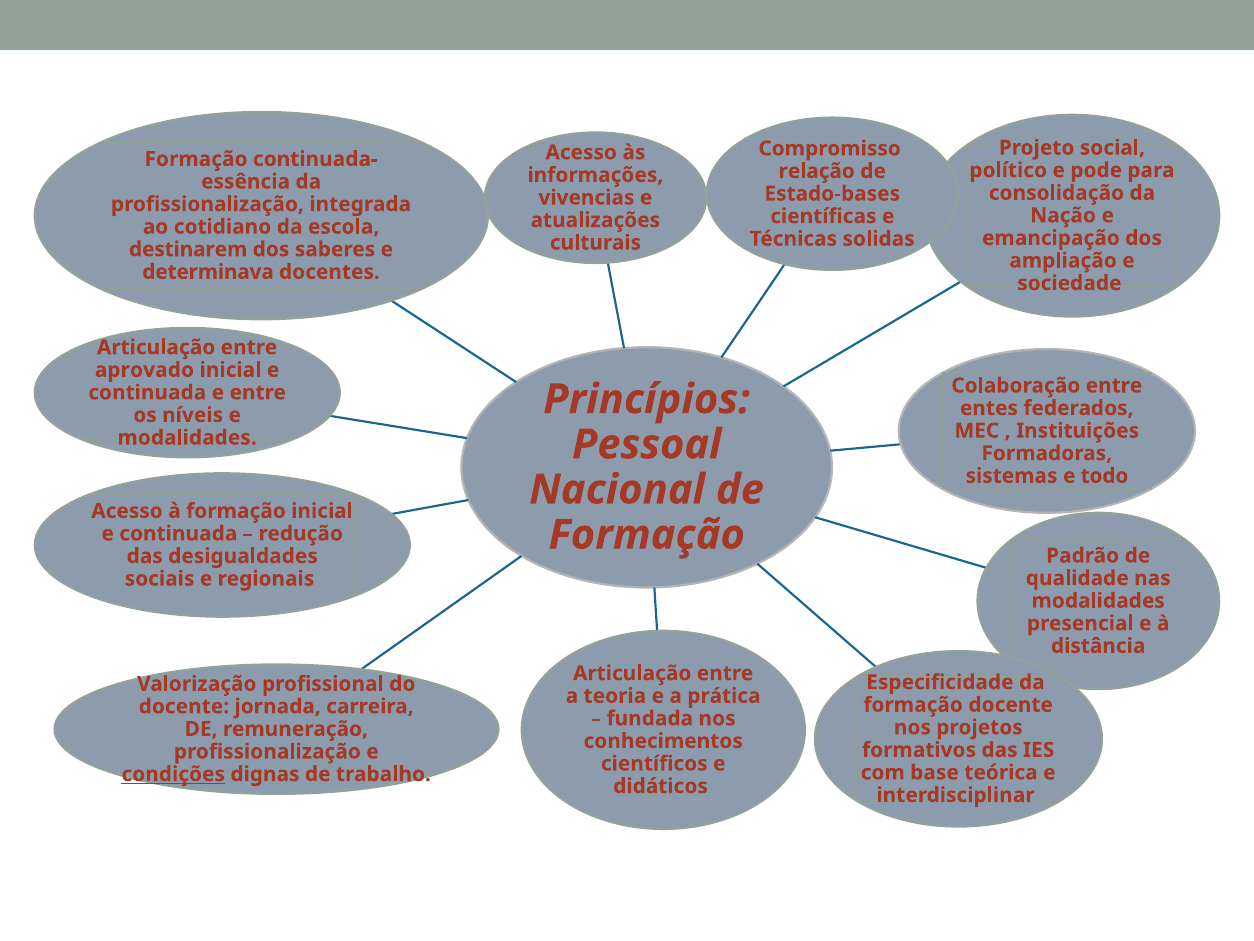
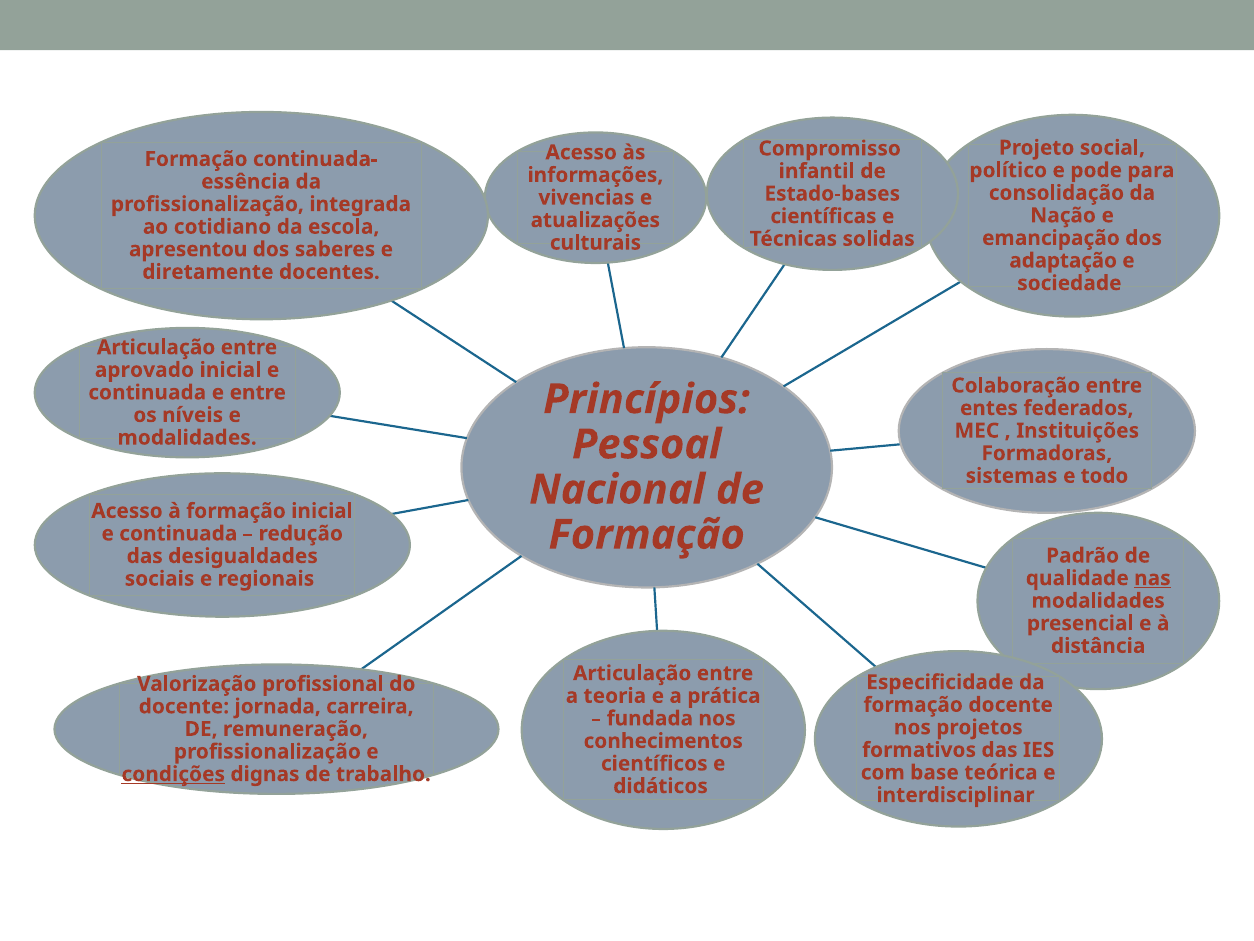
relação: relação -> infantil
destinarem: destinarem -> apresentou
ampliação: ampliação -> adaptação
determinava: determinava -> diretamente
nas underline: none -> present
